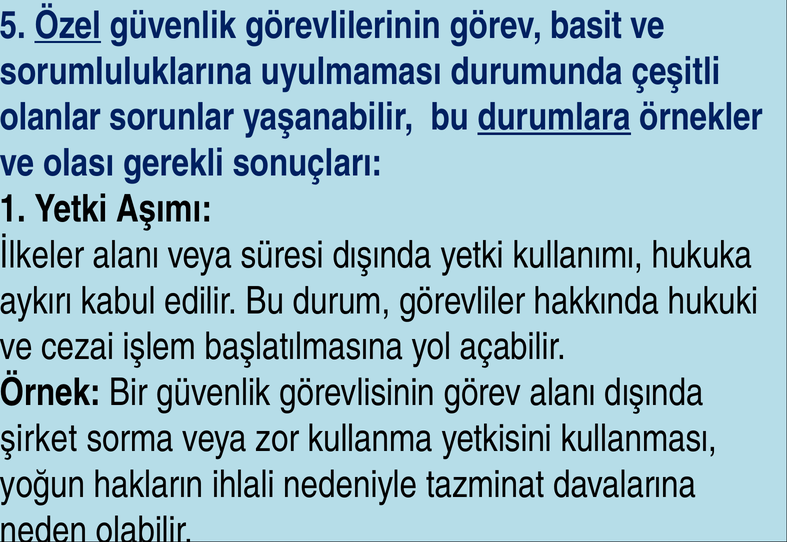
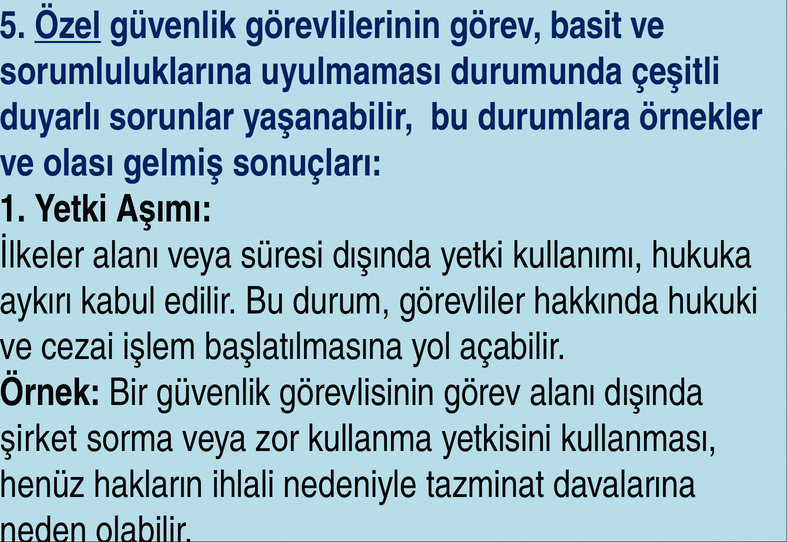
olanlar: olanlar -> duyarlı
durumlara underline: present -> none
gerekli: gerekli -> gelmiş
yoğun: yoğun -> henüz
